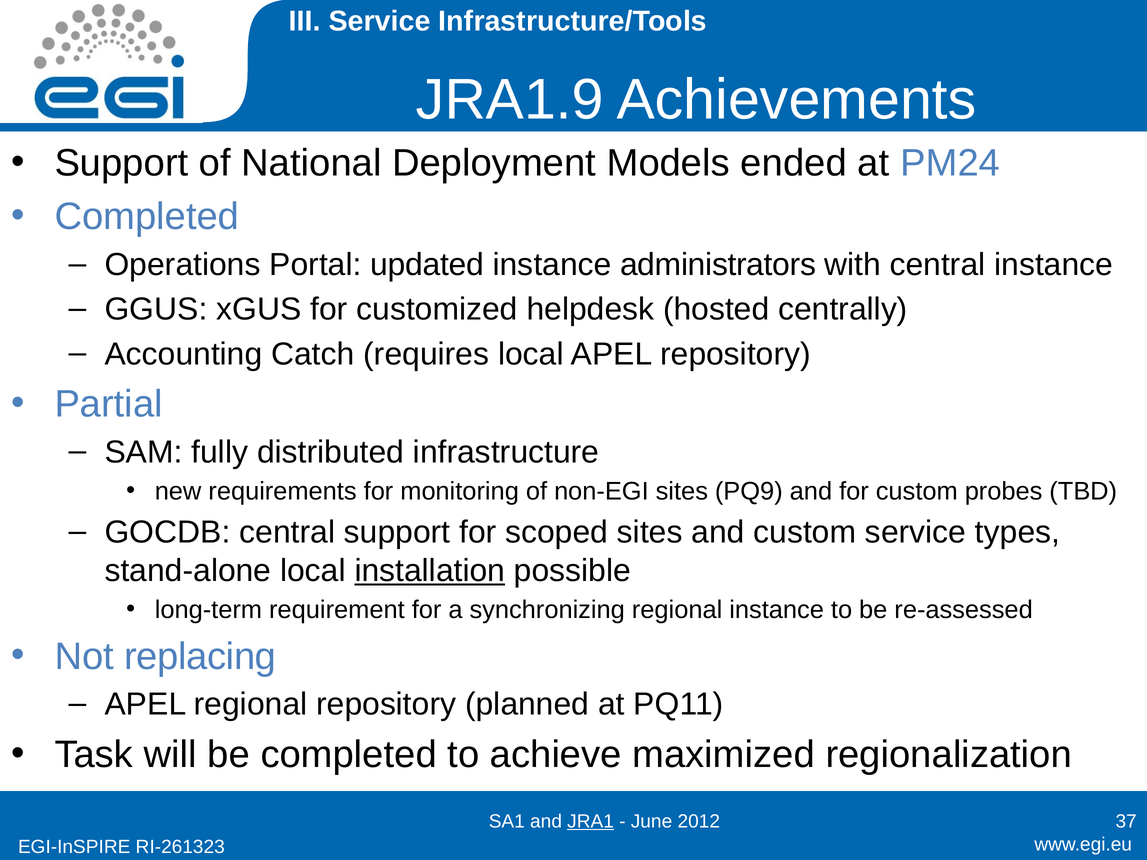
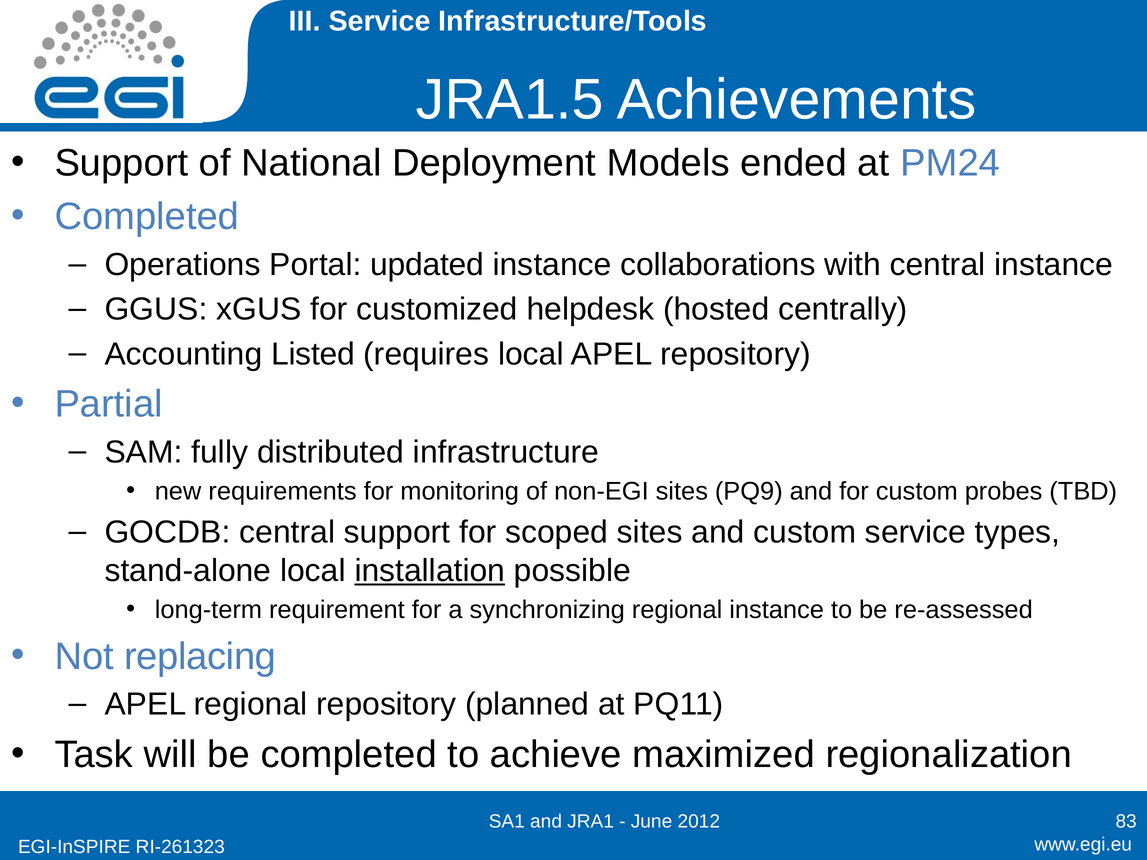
JRA1.9: JRA1.9 -> JRA1.5
administrators: administrators -> collaborations
Catch: Catch -> Listed
JRA1 underline: present -> none
37: 37 -> 83
